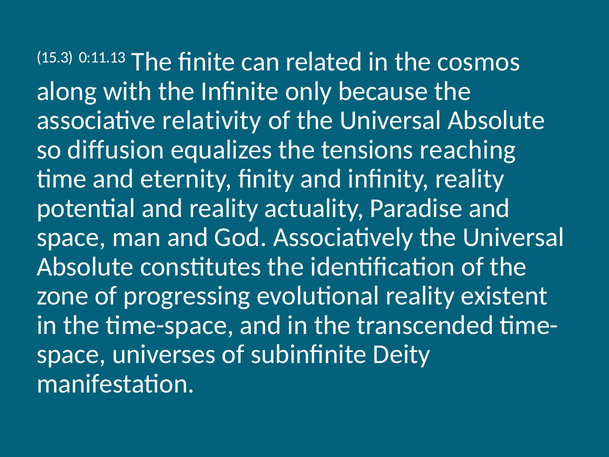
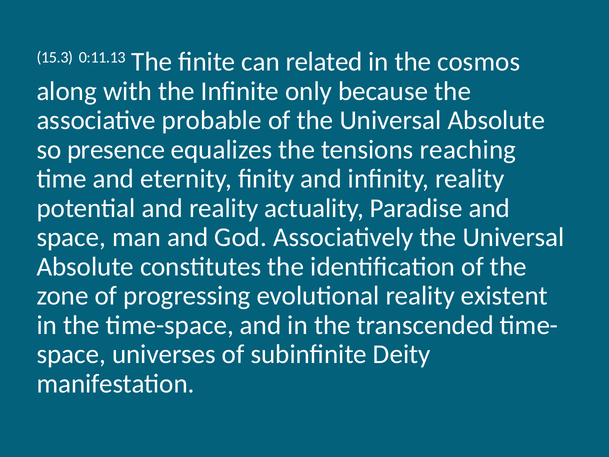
relativity: relativity -> probable
diffusion: diffusion -> presence
